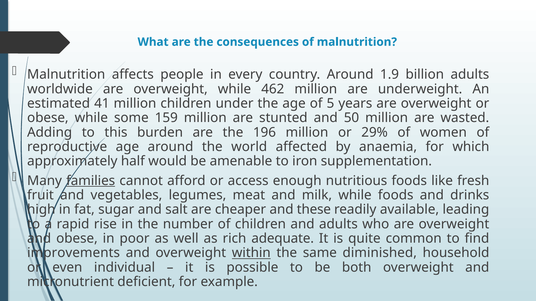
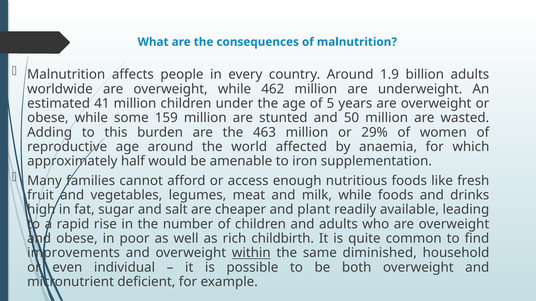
196: 196 -> 463
families underline: present -> none
these: these -> plant
adequate: adequate -> childbirth
